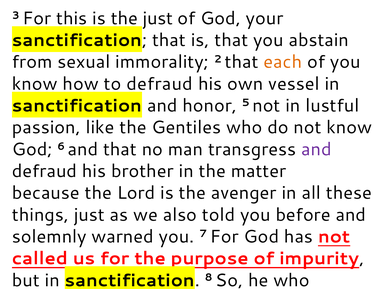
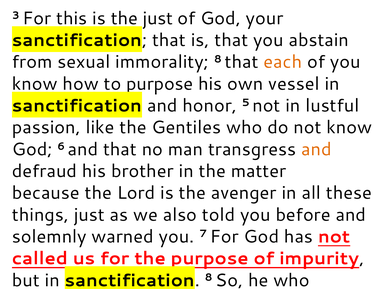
immorality 2: 2 -> 8
defraud at (160, 84): defraud -> purpose
and at (316, 149) colour: purple -> orange
